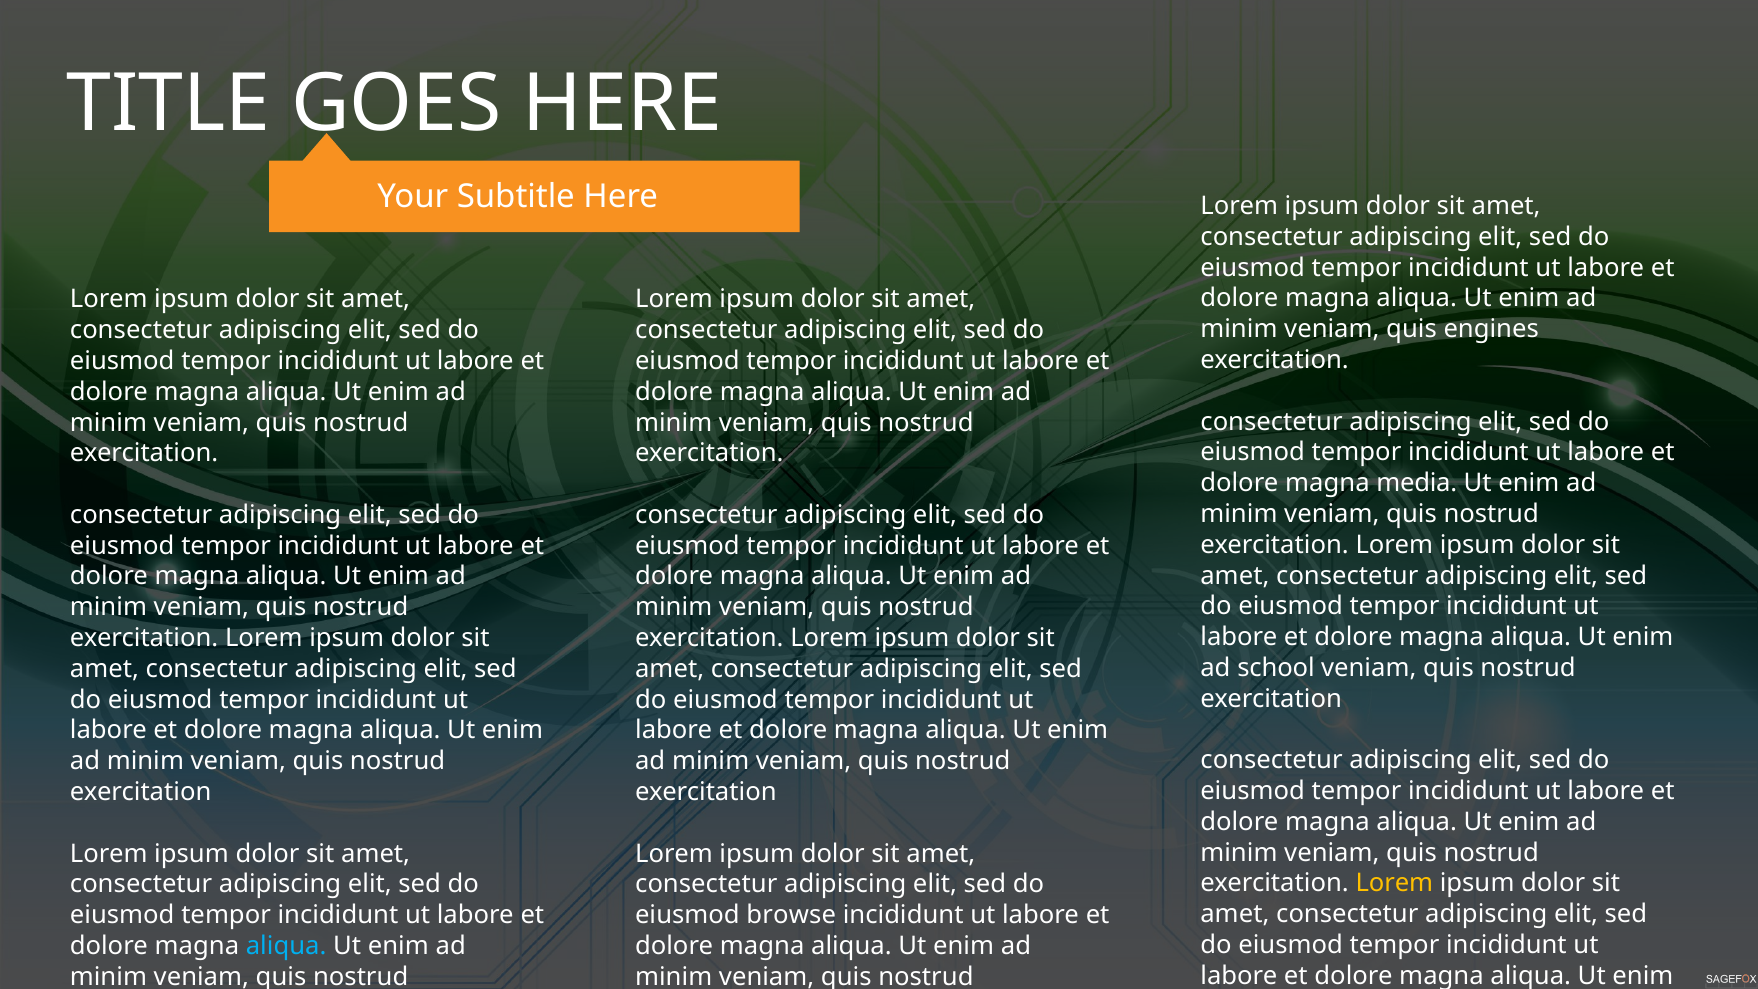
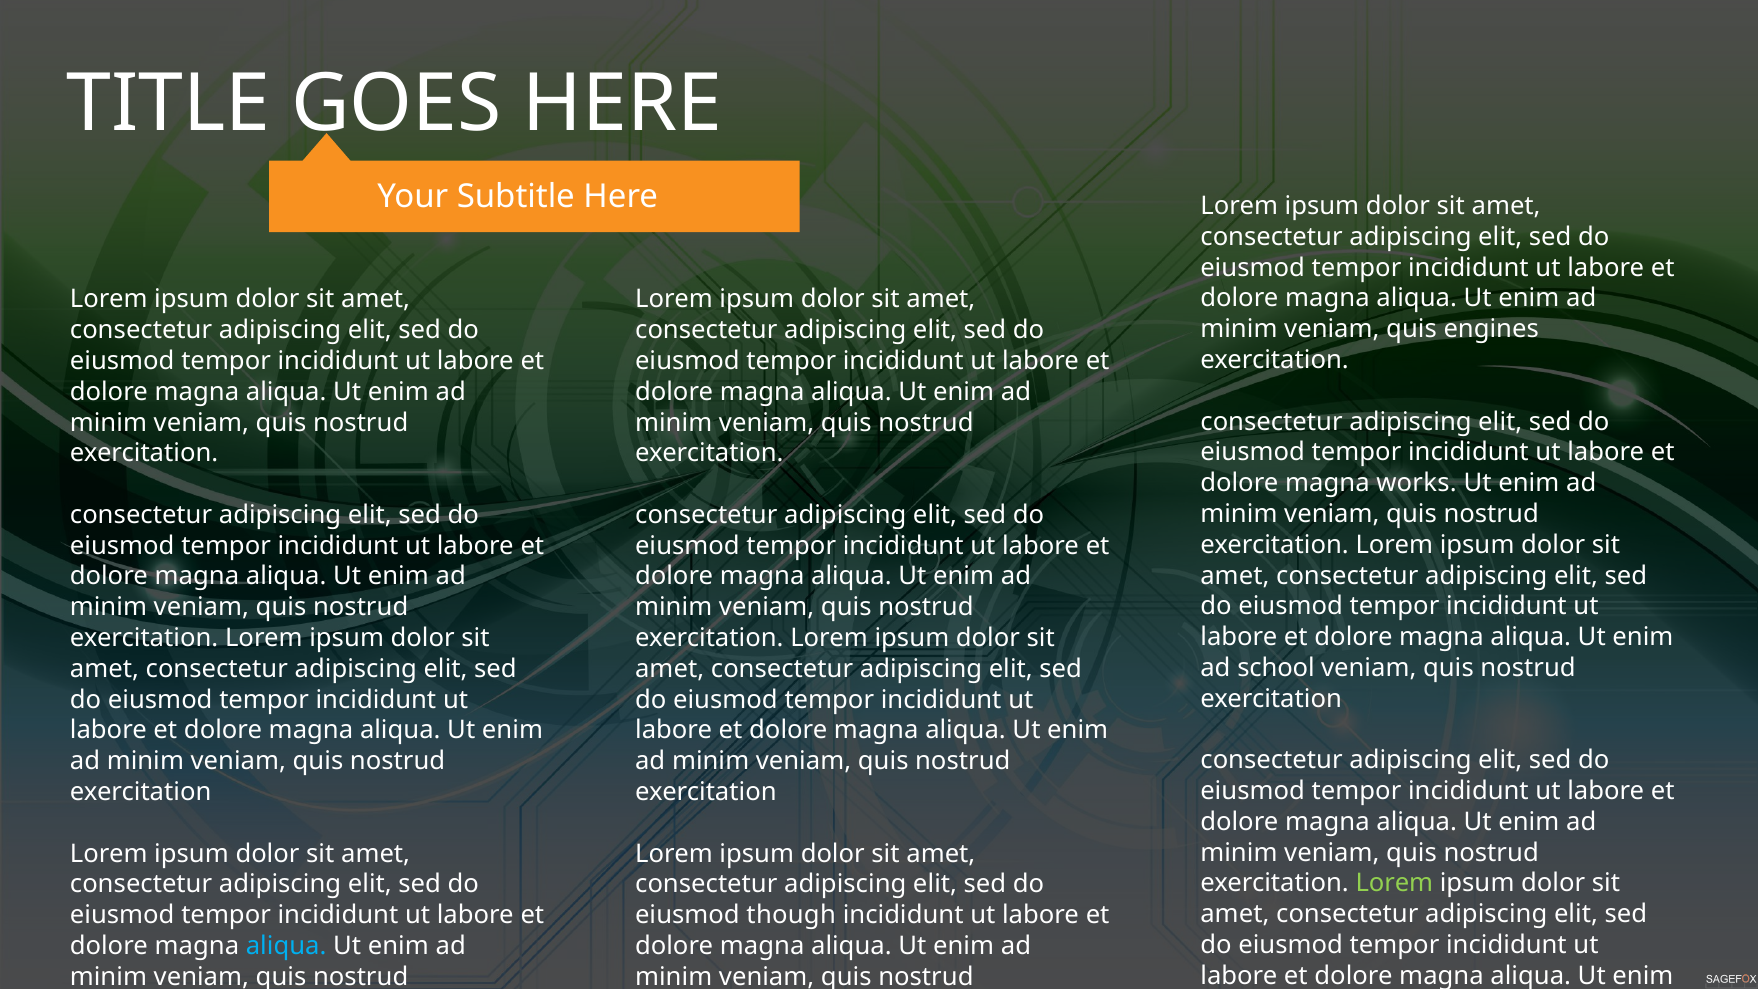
media: media -> works
Lorem at (1394, 883) colour: yellow -> light green
browse: browse -> though
